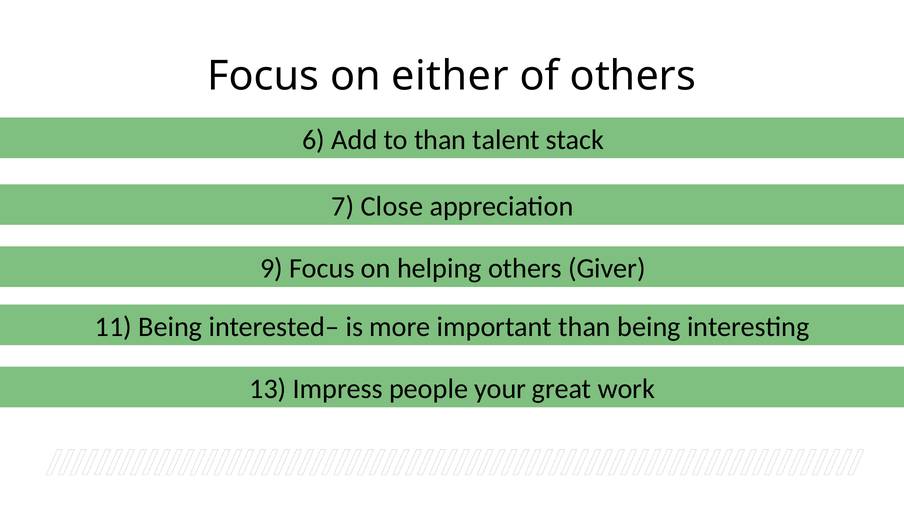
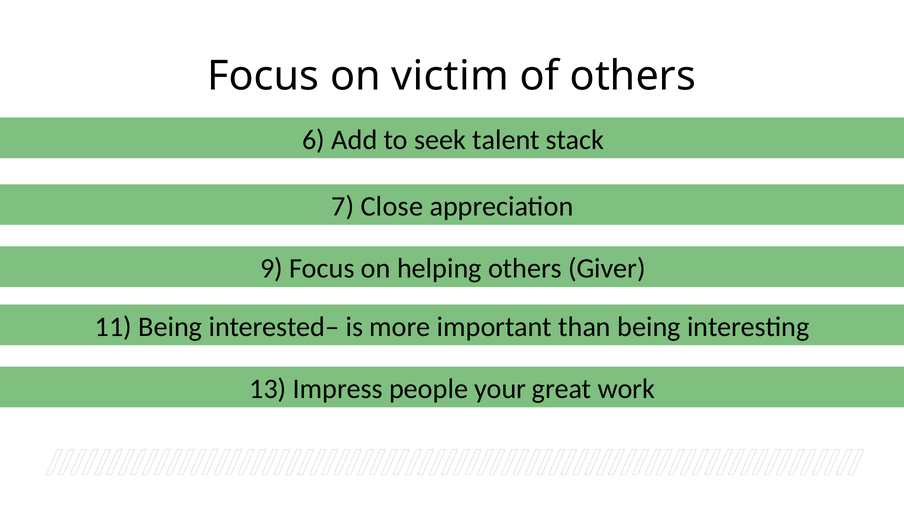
either: either -> victim
to than: than -> seek
